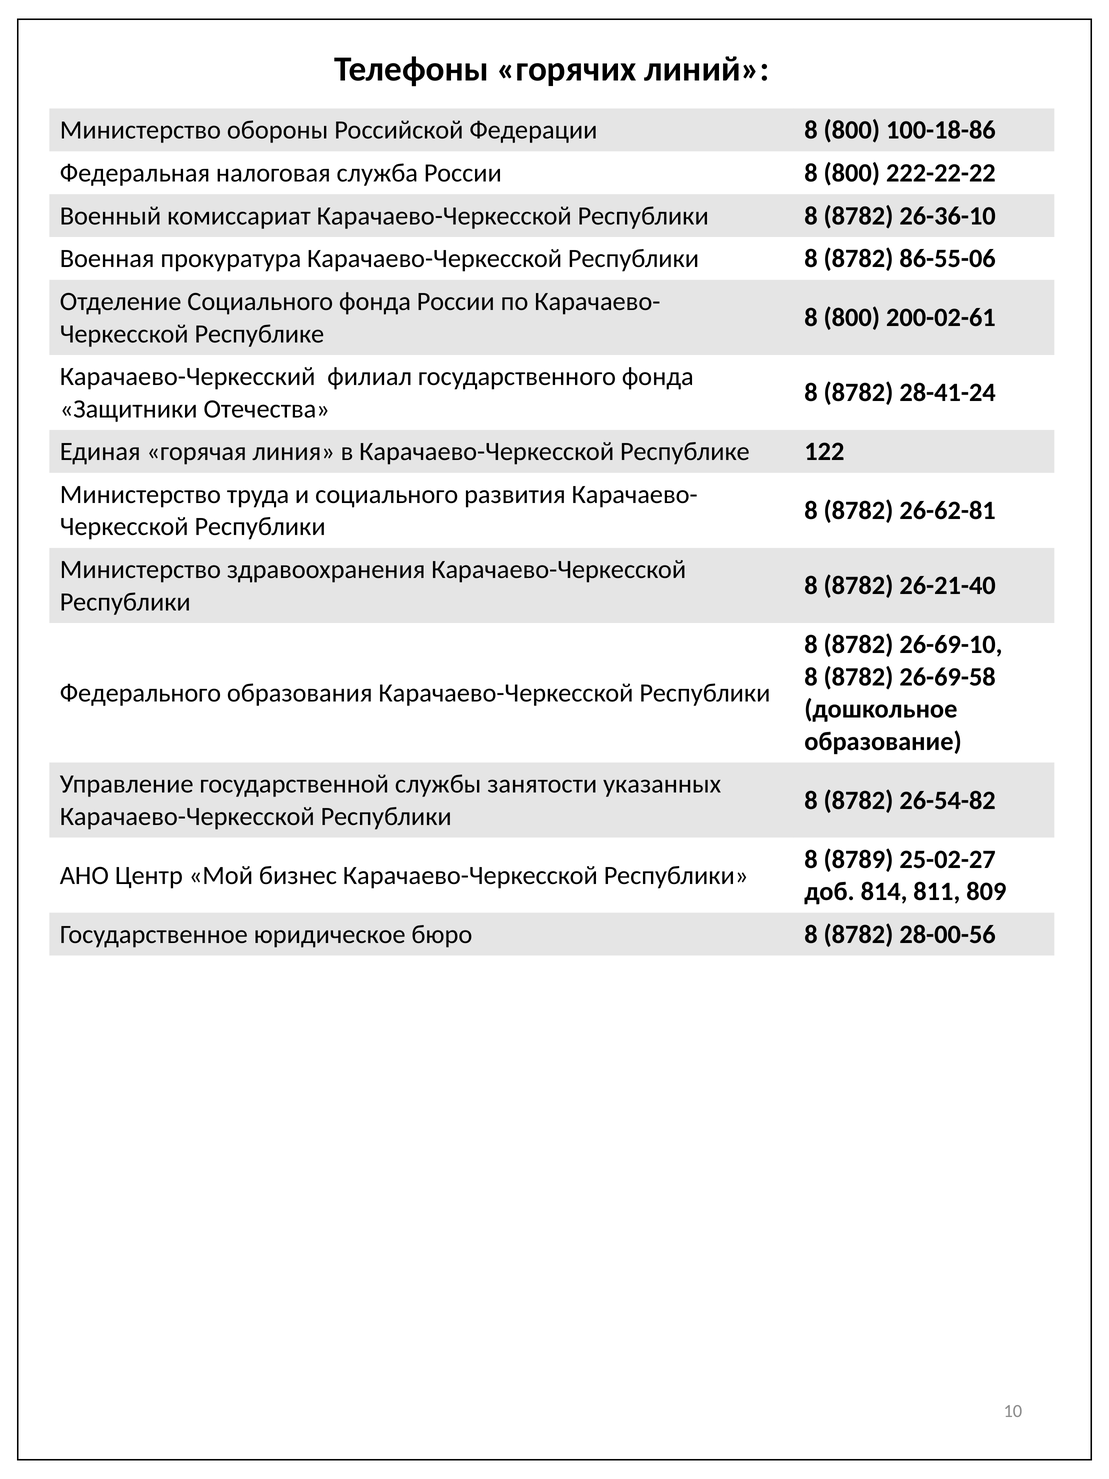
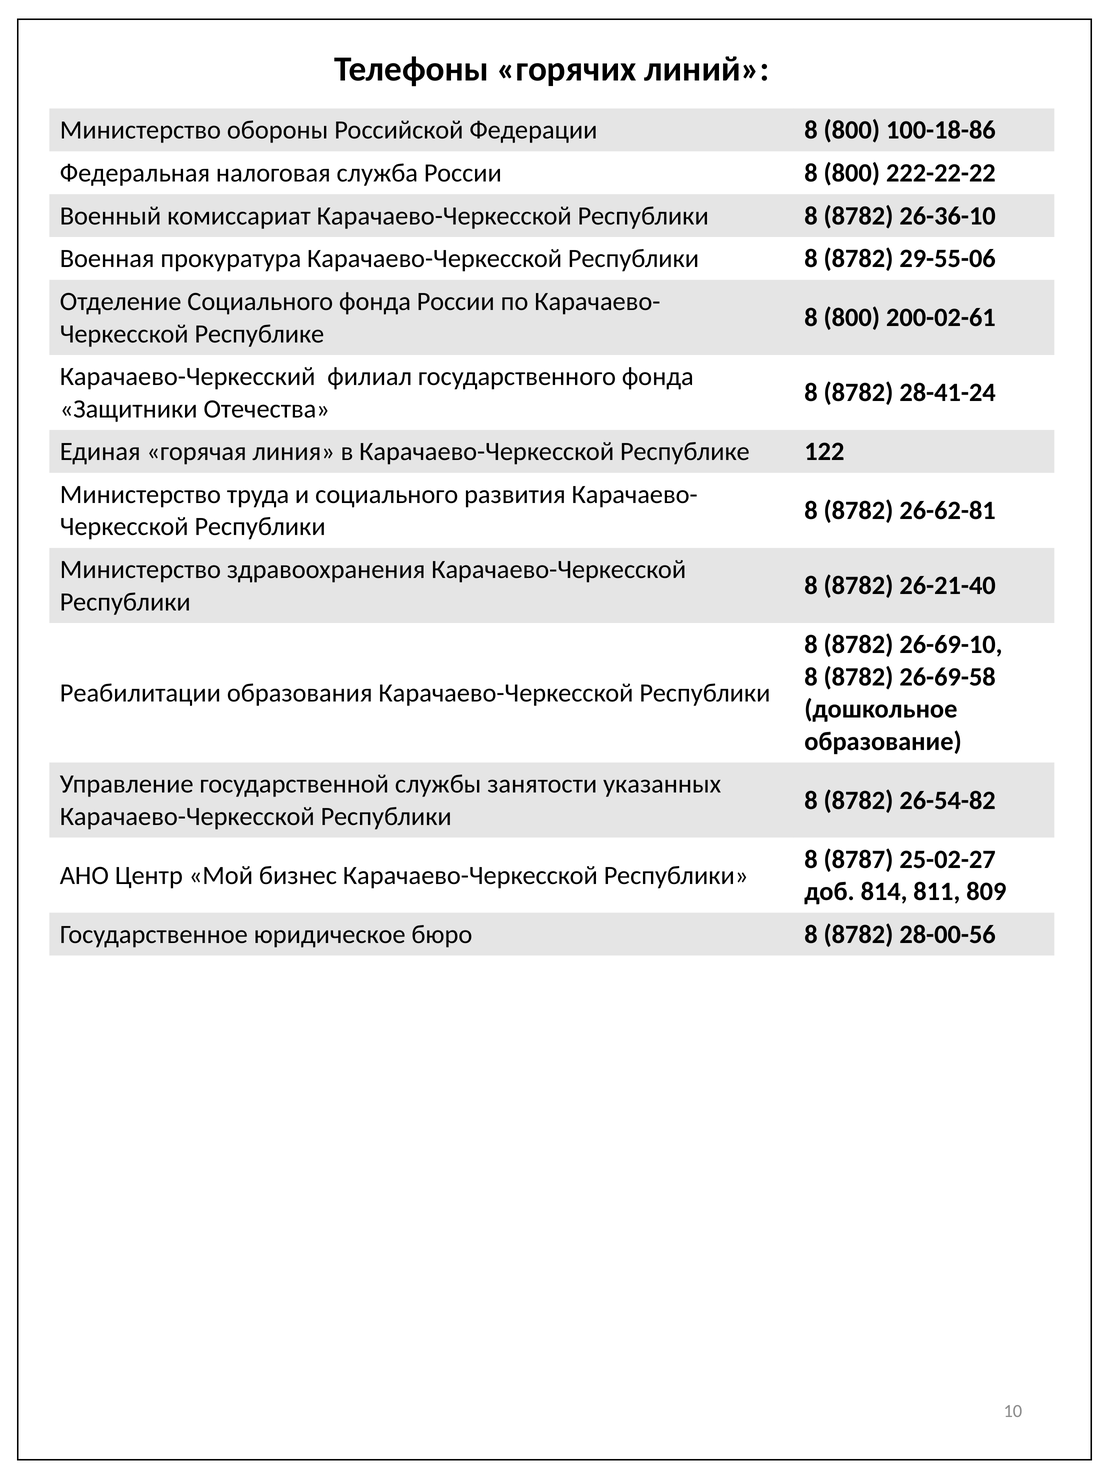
86-55-06: 86-55-06 -> 29-55-06
Федерального: Федерального -> Реабилитации
8789: 8789 -> 8787
